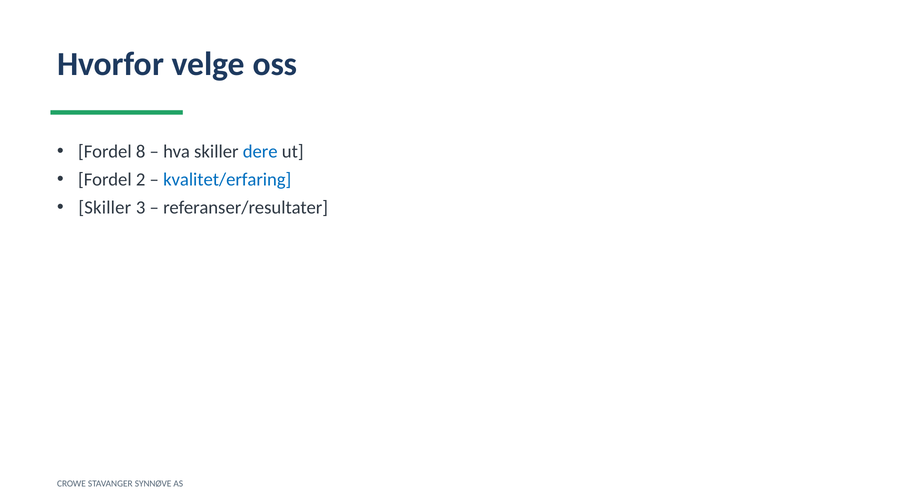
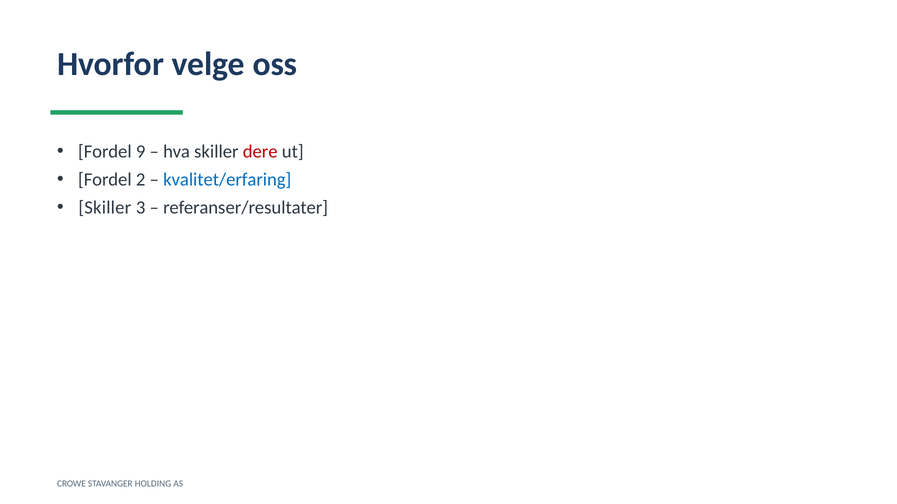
8: 8 -> 9
dere colour: blue -> red
SYNNØVE: SYNNØVE -> HOLDING
